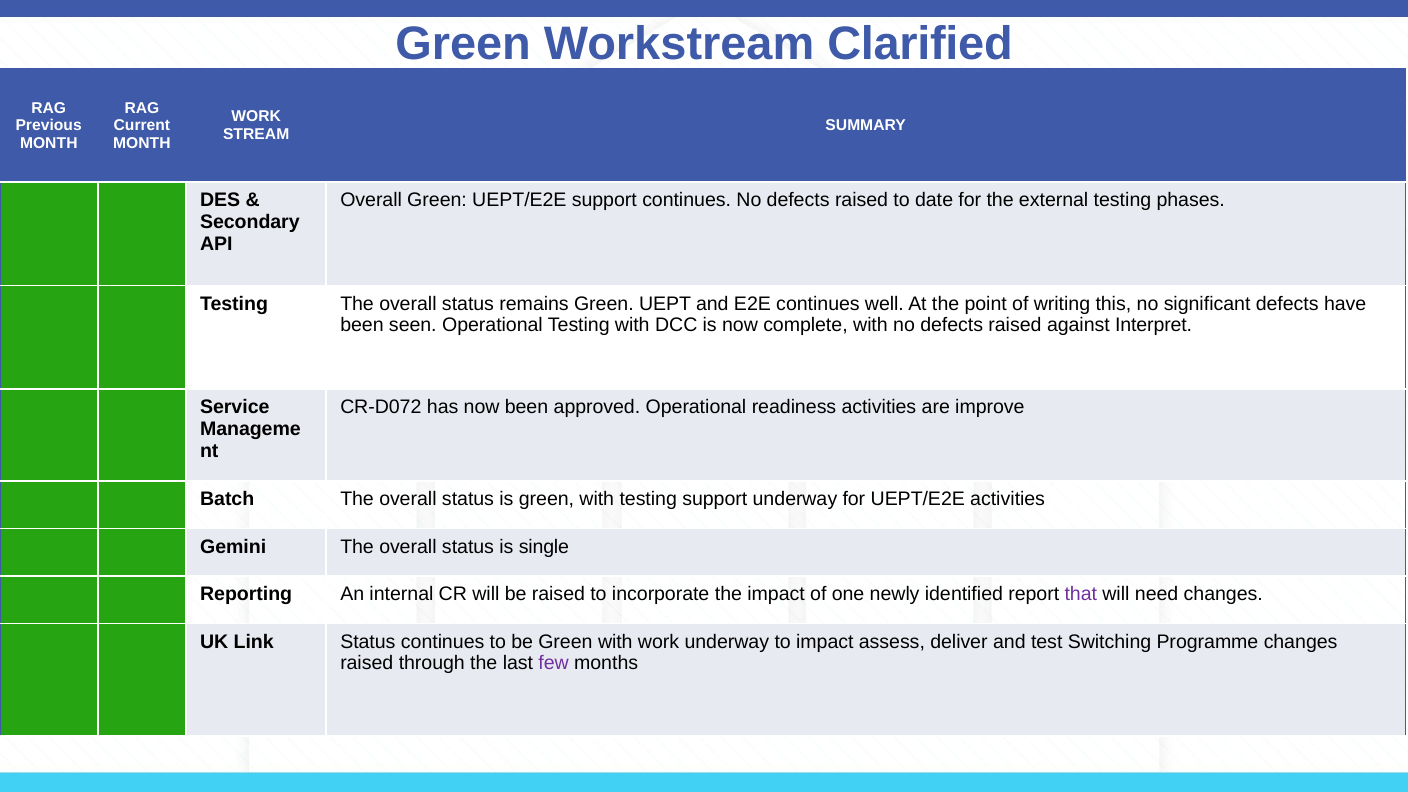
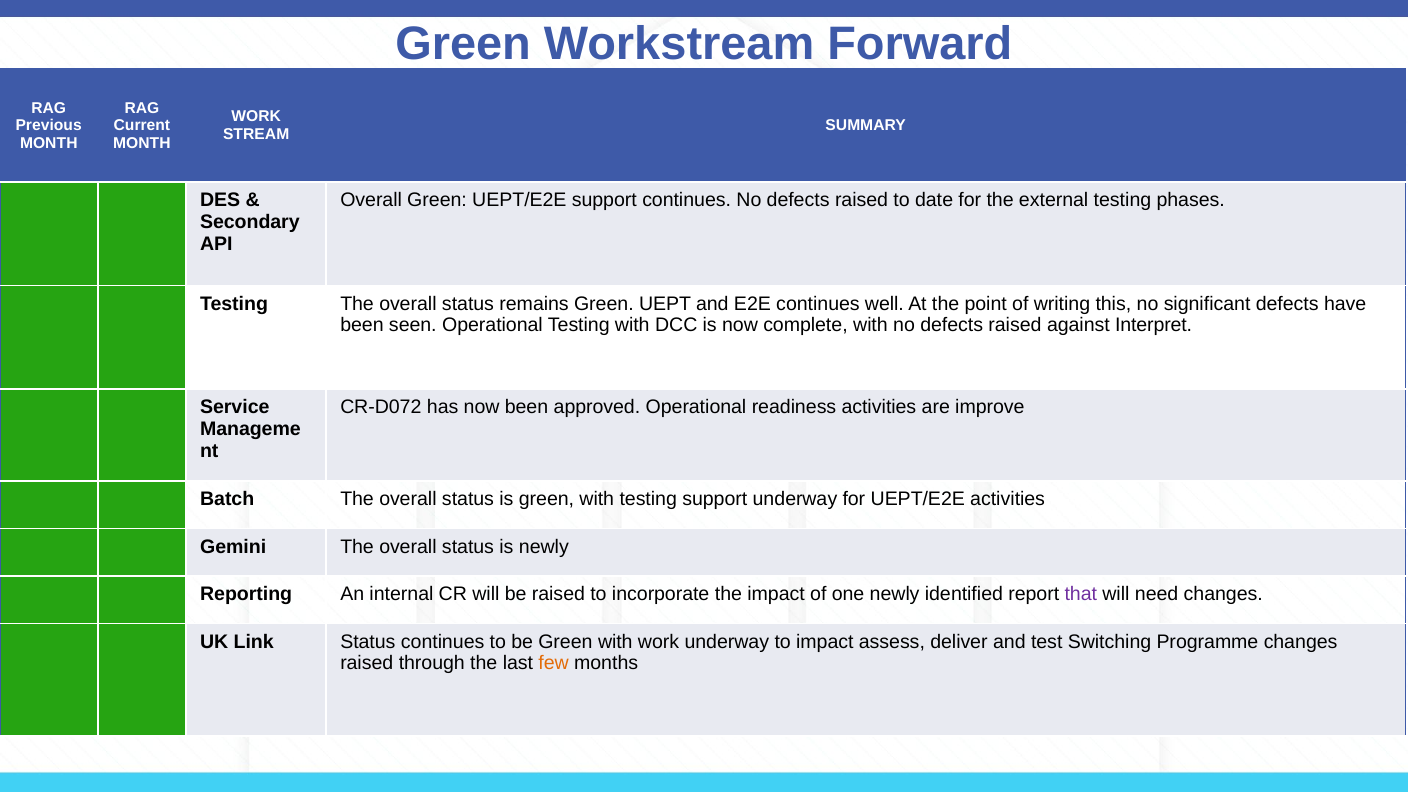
Clarified: Clarified -> Forward
is single: single -> newly
few colour: purple -> orange
